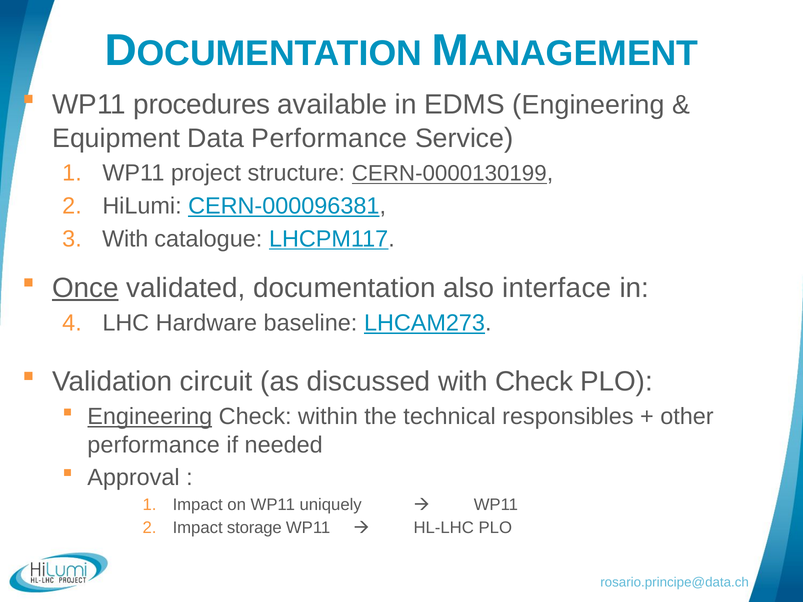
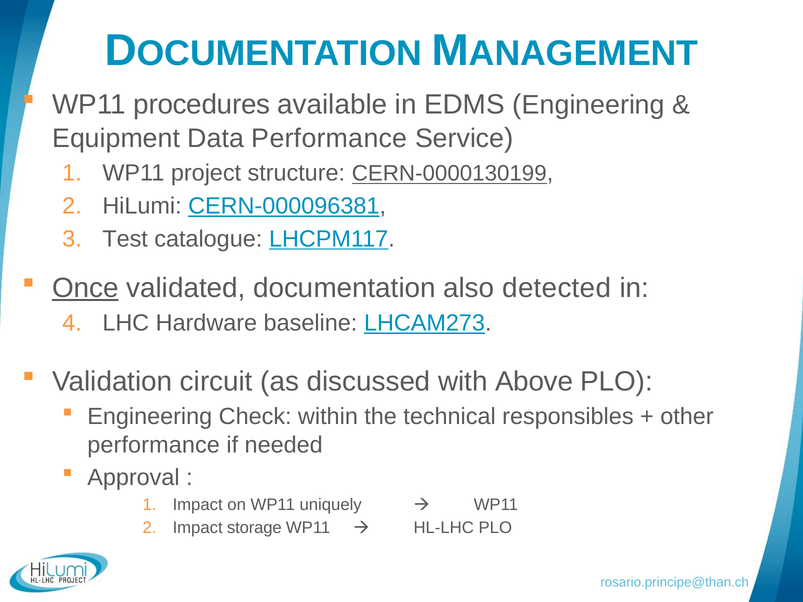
With at (125, 239): With -> Test
interface: interface -> detected
with Check: Check -> Above
Engineering at (150, 417) underline: present -> none
rosario.principe@data.ch: rosario.principe@data.ch -> rosario.principe@than.ch
